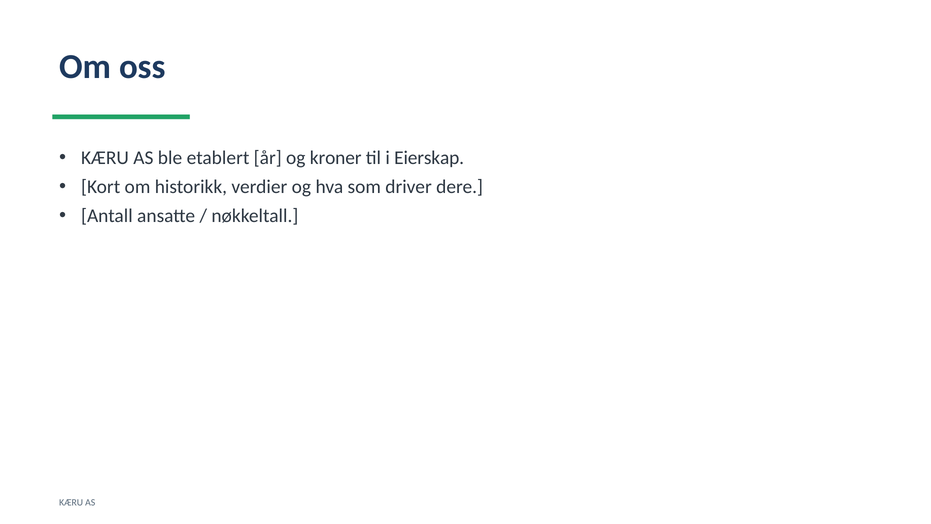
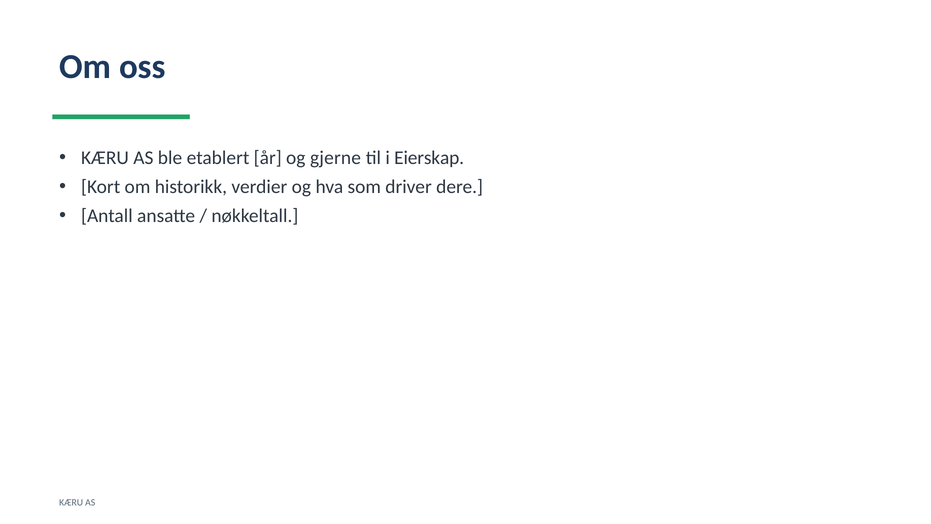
kroner: kroner -> gjerne
